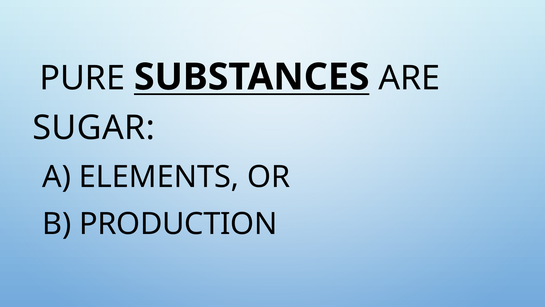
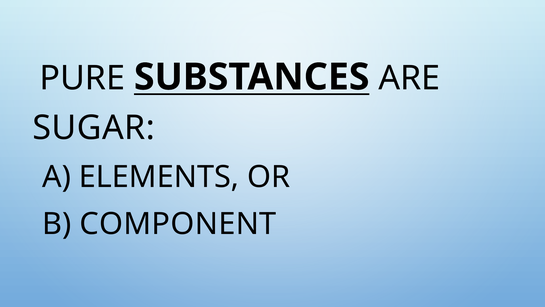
PRODUCTION: PRODUCTION -> COMPONENT
